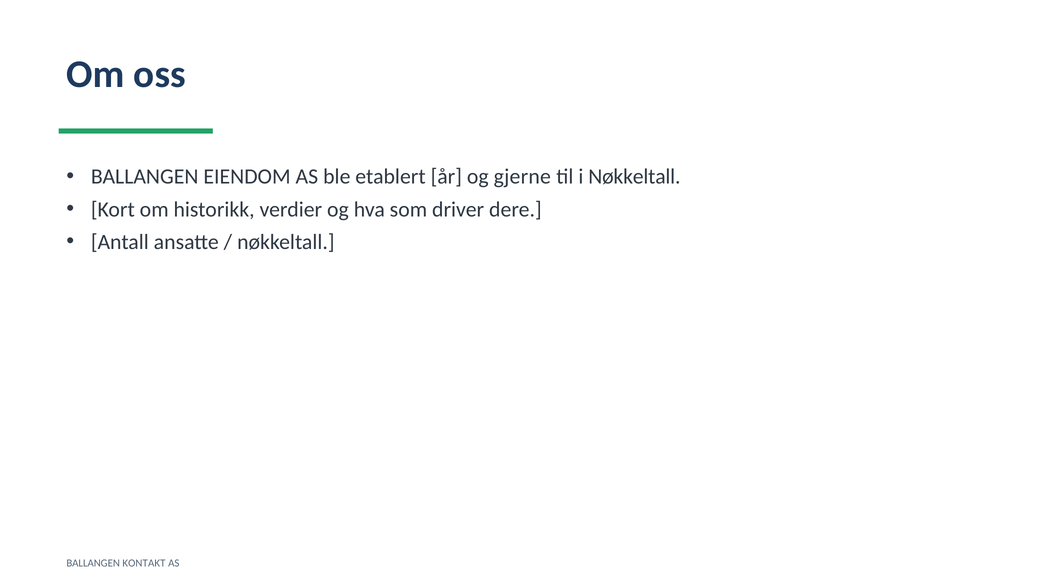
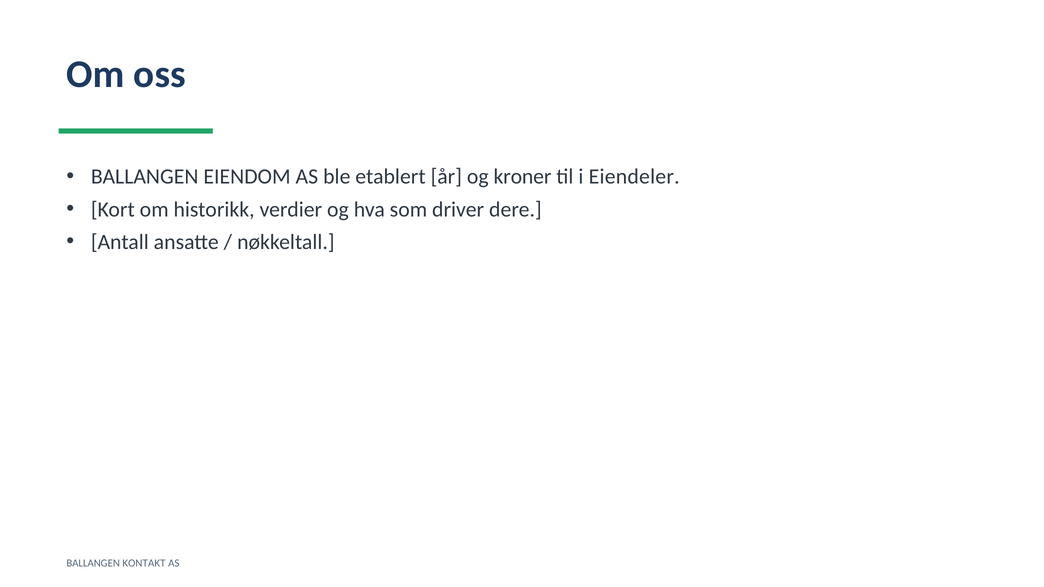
gjerne: gjerne -> kroner
i Nøkkeltall: Nøkkeltall -> Eiendeler
